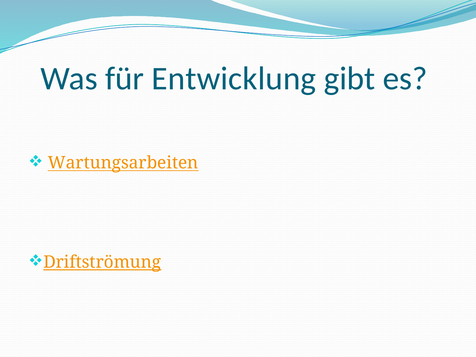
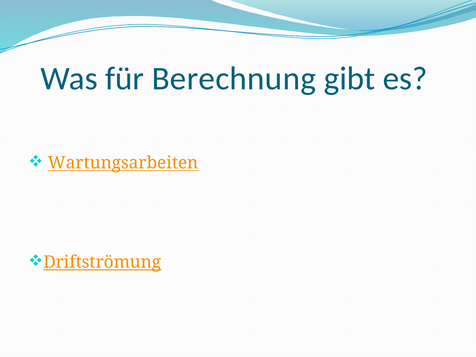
Entwicklung: Entwicklung -> Berechnung
